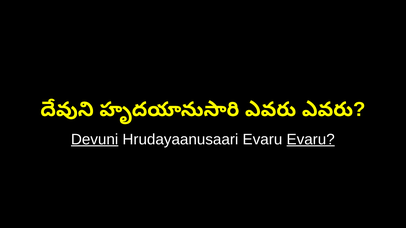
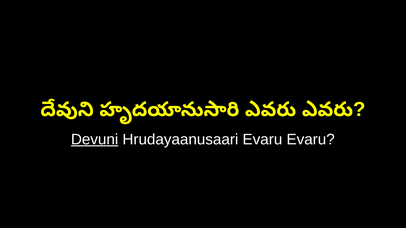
Evaru at (311, 140) underline: present -> none
